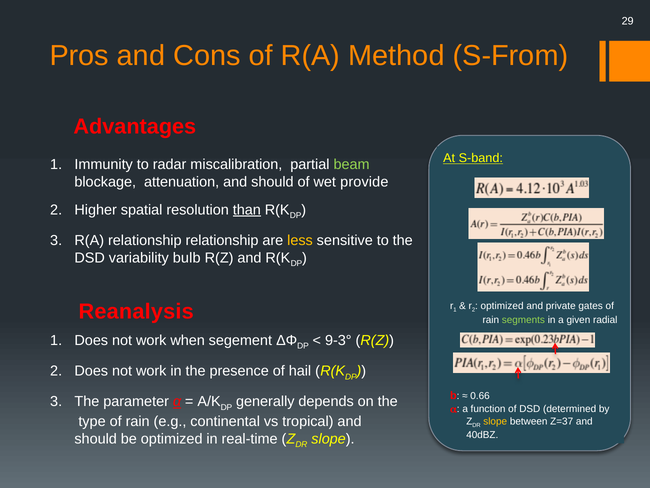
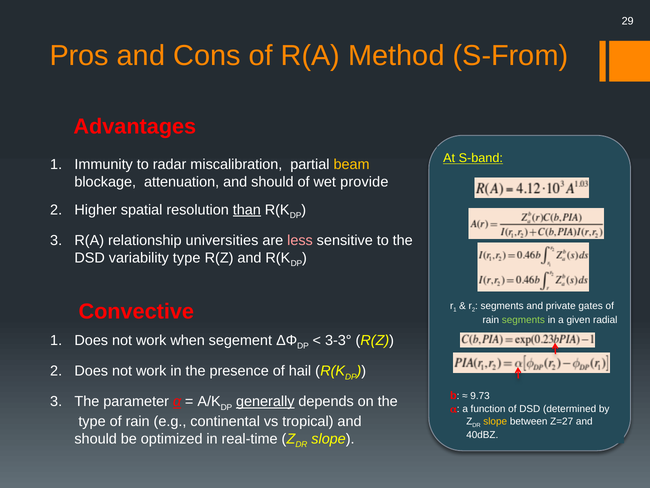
beam colour: light green -> yellow
relationship relationship: relationship -> universities
less colour: yellow -> pink
variability bulb: bulb -> type
optimized at (502, 306): optimized -> segments
Reanalysis: Reanalysis -> Convective
9-3°: 9-3° -> 3-3°
0.66: 0.66 -> 9.73
generally underline: none -> present
Z=37: Z=37 -> Z=27
